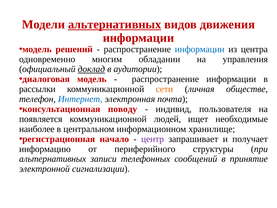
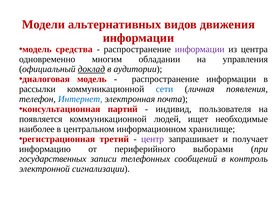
альтернативных at (115, 24) underline: present -> none
решений: решений -> средства
информации at (200, 49) colour: blue -> purple
сети colour: orange -> blue
обществе: обществе -> появления
поводу: поводу -> партий
начало: начало -> третий
структуры: структуры -> выборами
альтернативных at (53, 159): альтернативных -> государственных
принятие: принятие -> контроль
